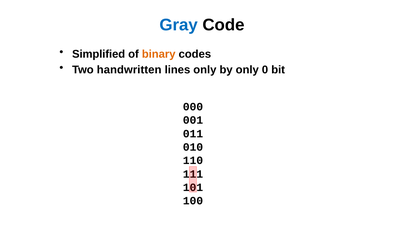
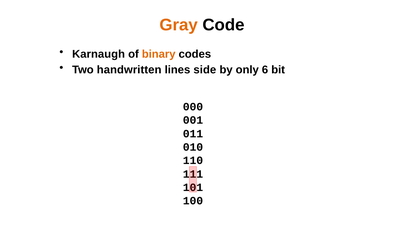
Gray colour: blue -> orange
Simplified: Simplified -> Karnaugh
lines only: only -> side
0: 0 -> 6
